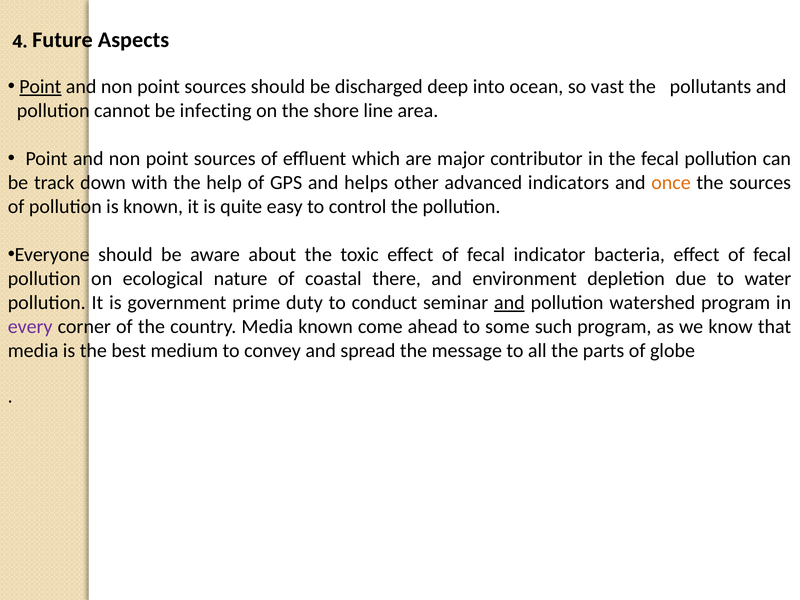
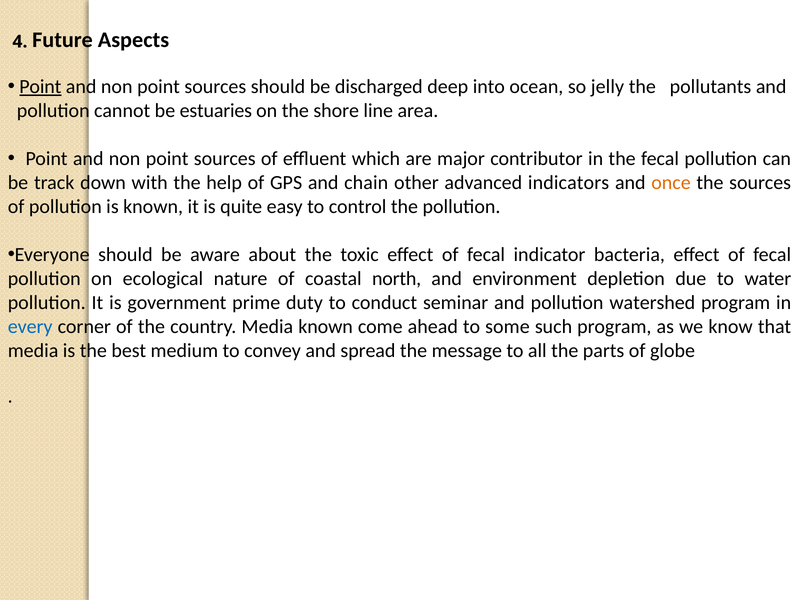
vast: vast -> jelly
infecting: infecting -> estuaries
helps: helps -> chain
there: there -> north
and at (509, 303) underline: present -> none
every colour: purple -> blue
